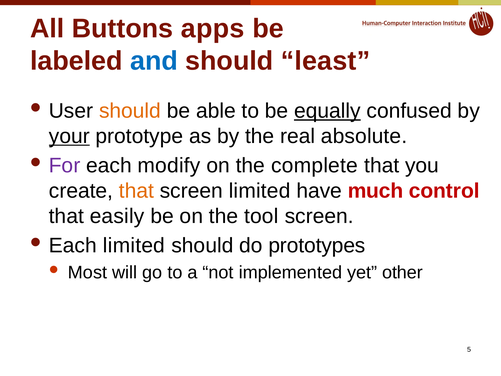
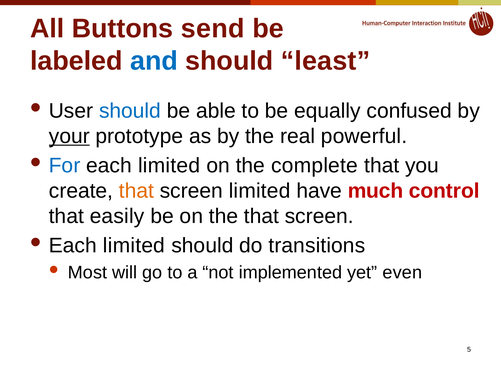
apps: apps -> send
should at (130, 111) colour: orange -> blue
equally underline: present -> none
absolute: absolute -> powerful
For colour: purple -> blue
modify at (169, 165): modify -> limited
the tool: tool -> that
prototypes: prototypes -> transitions
other: other -> even
